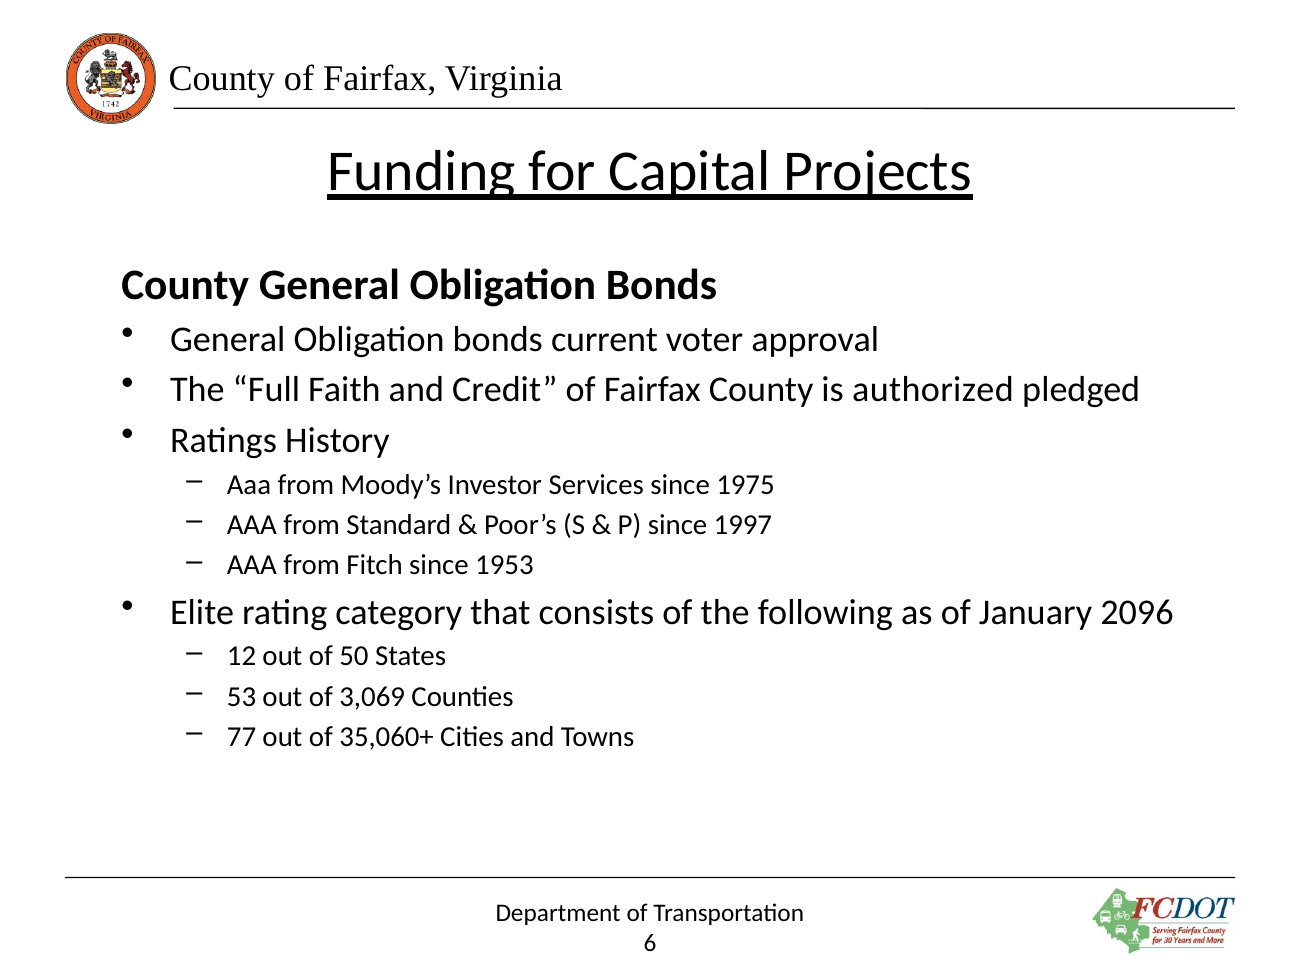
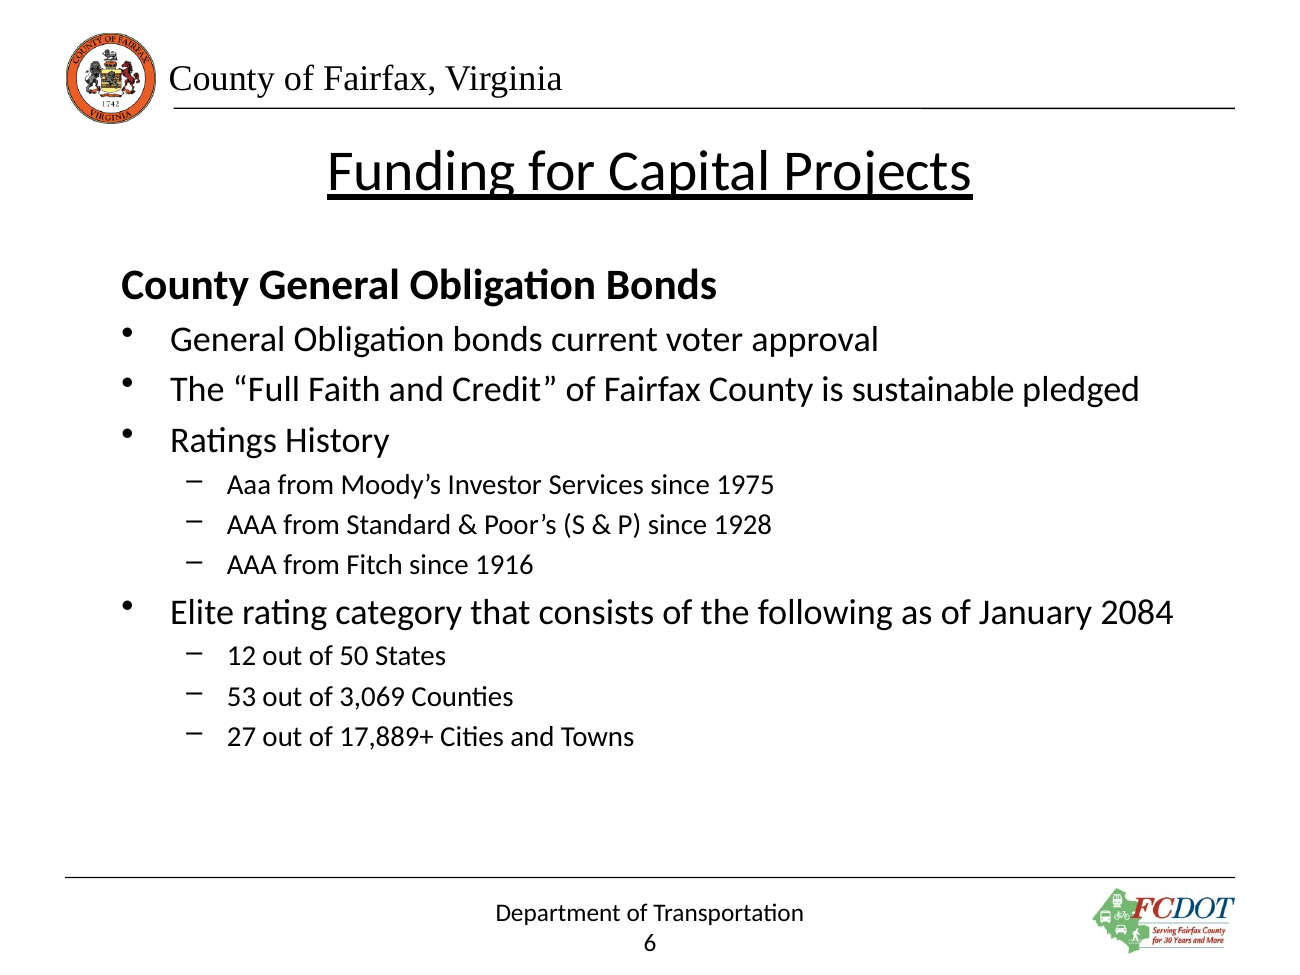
authorized: authorized -> sustainable
1997: 1997 -> 1928
1953: 1953 -> 1916
2096: 2096 -> 2084
77: 77 -> 27
35,060+: 35,060+ -> 17,889+
